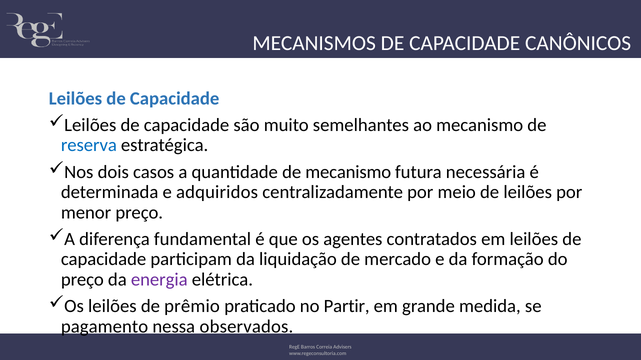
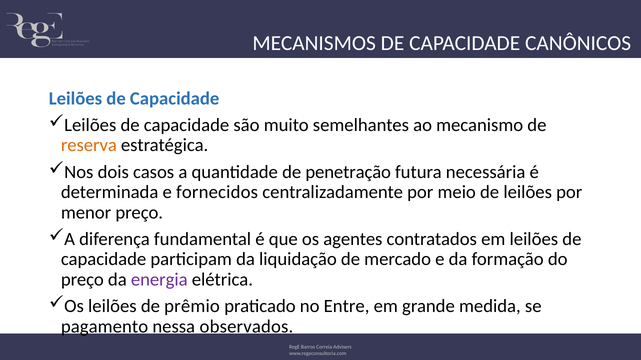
reserva colour: blue -> orange
de mecanismo: mecanismo -> penetração
adquiridos: adquiridos -> fornecidos
Partir: Partir -> Entre
